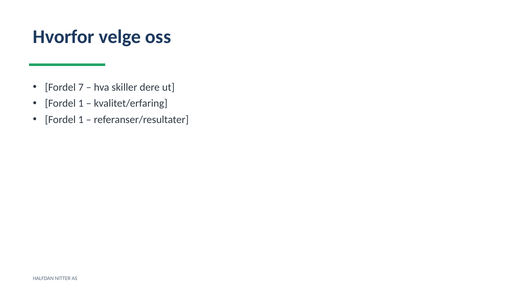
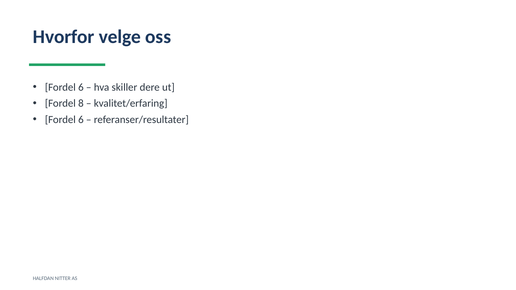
7 at (81, 87): 7 -> 6
1 at (81, 104): 1 -> 8
1 at (81, 120): 1 -> 6
